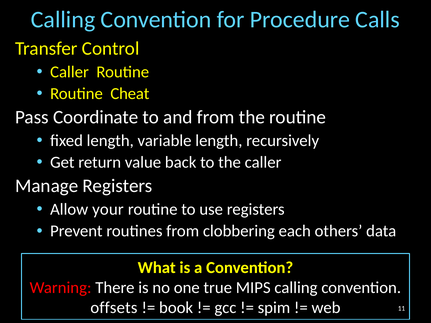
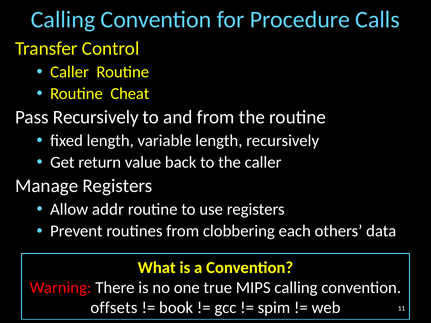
Pass Coordinate: Coordinate -> Recursively
your: your -> addr
